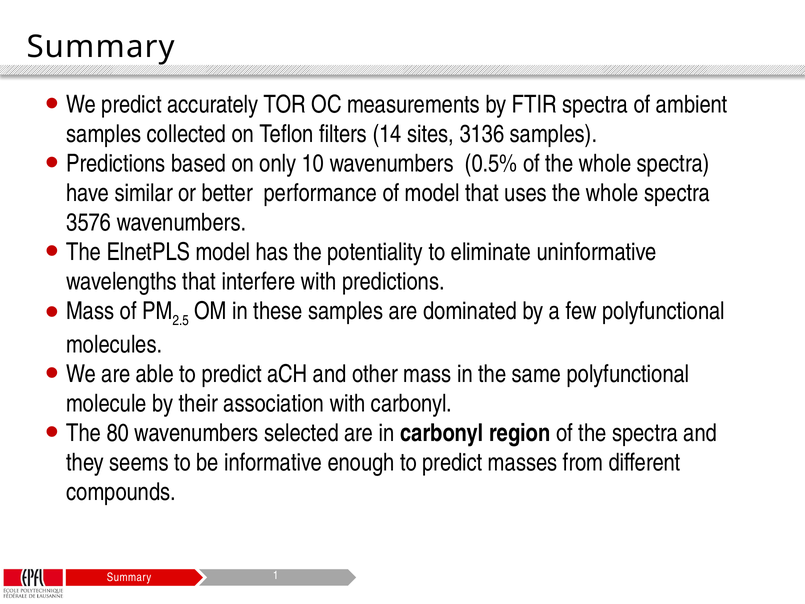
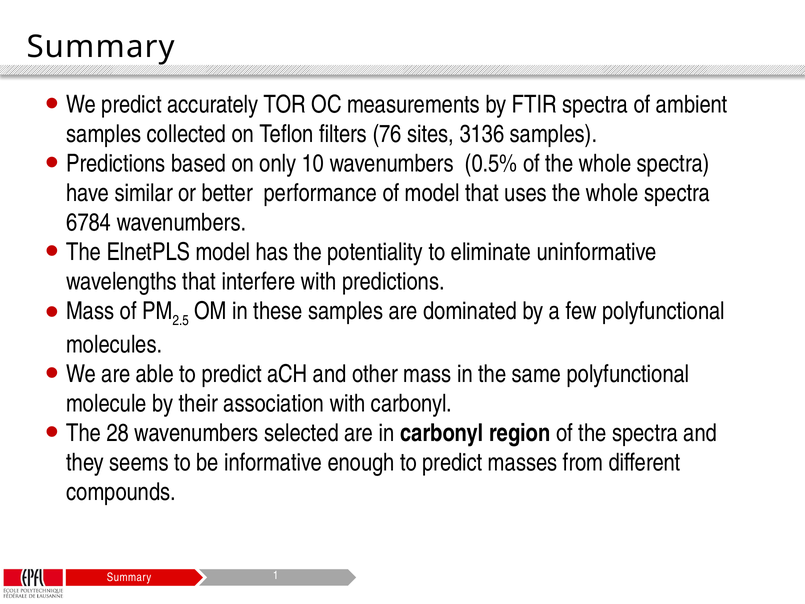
14: 14 -> 76
3576: 3576 -> 6784
80: 80 -> 28
